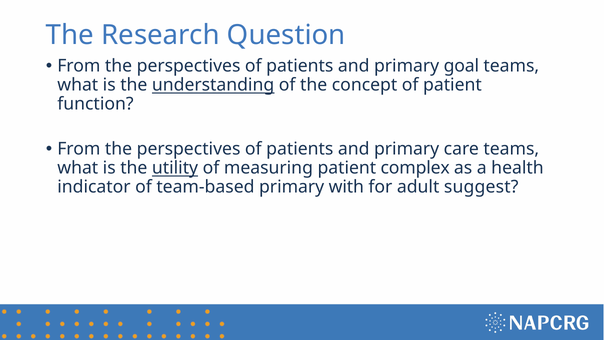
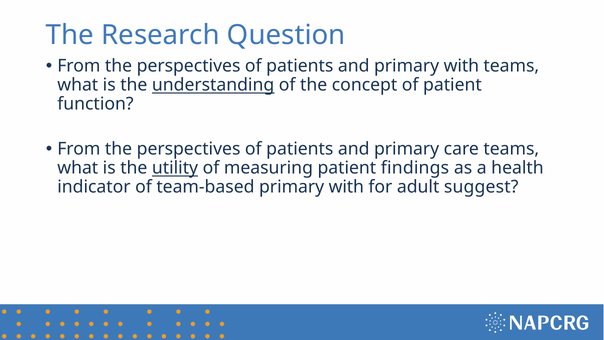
and primary goal: goal -> with
complex: complex -> findings
